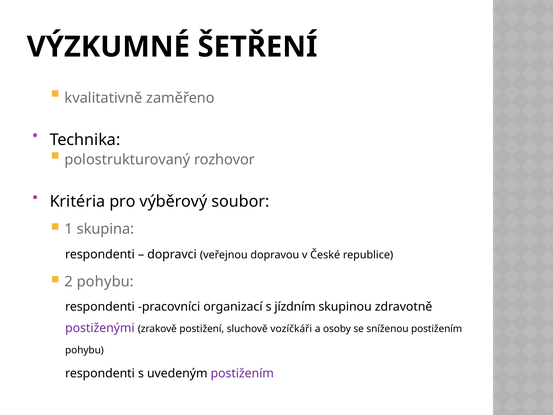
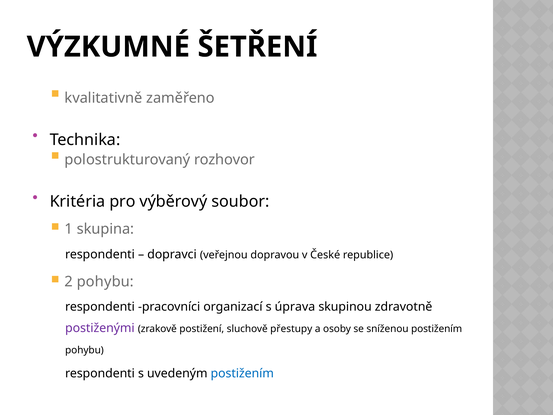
jízdním: jízdním -> úprava
vozíčkáři: vozíčkáři -> přestupy
postižením at (242, 373) colour: purple -> blue
